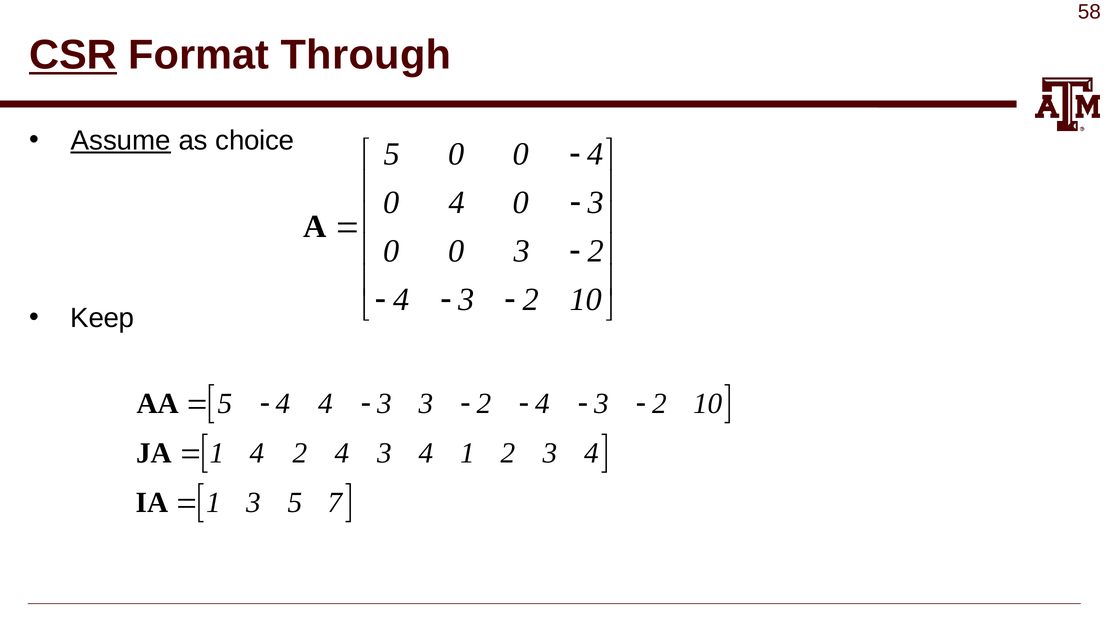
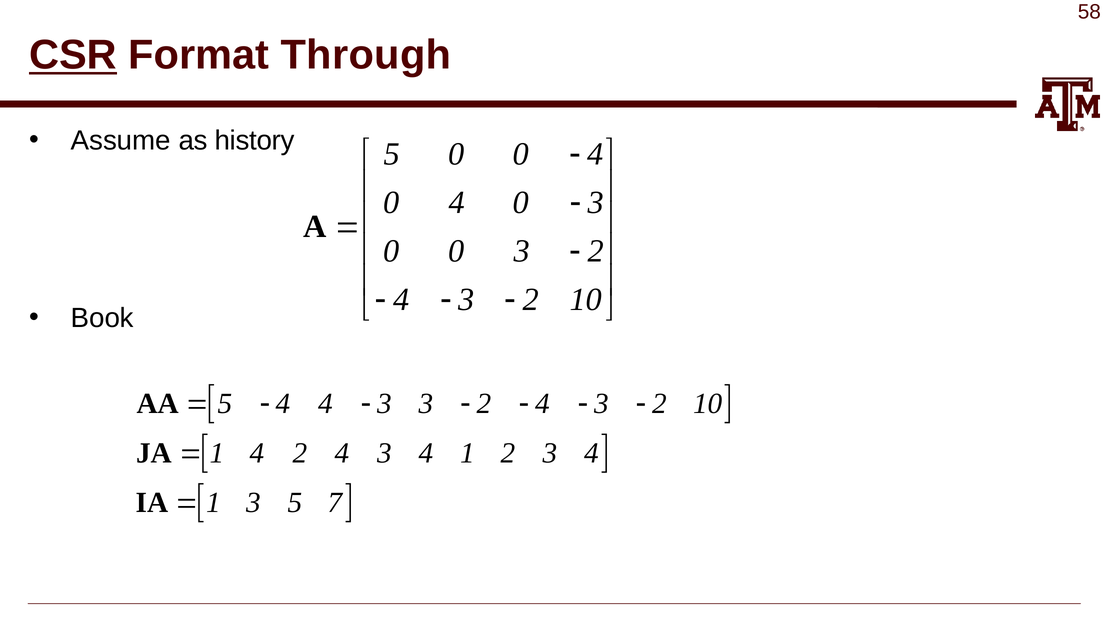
Assume underline: present -> none
choice: choice -> history
Keep: Keep -> Book
